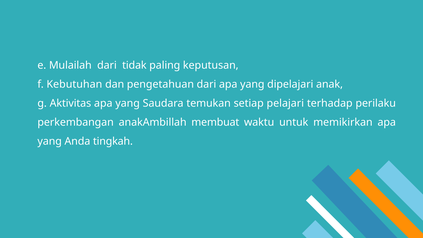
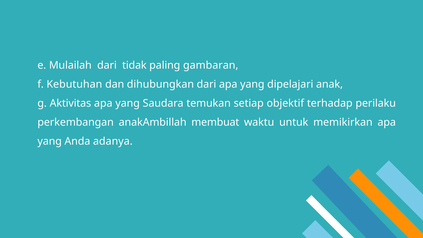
keputusan: keputusan -> gambaran
pengetahuan: pengetahuan -> dihubungkan
pelajari: pelajari -> objektif
tingkah: tingkah -> adanya
